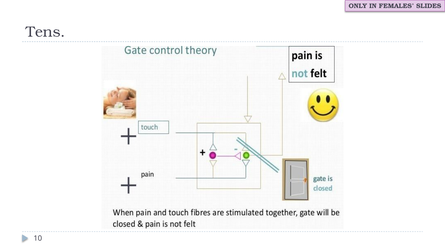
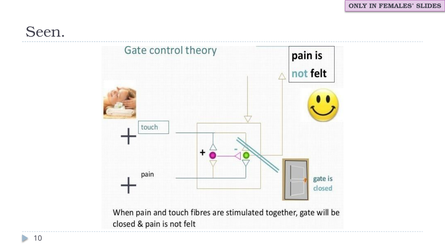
Tens: Tens -> Seen
